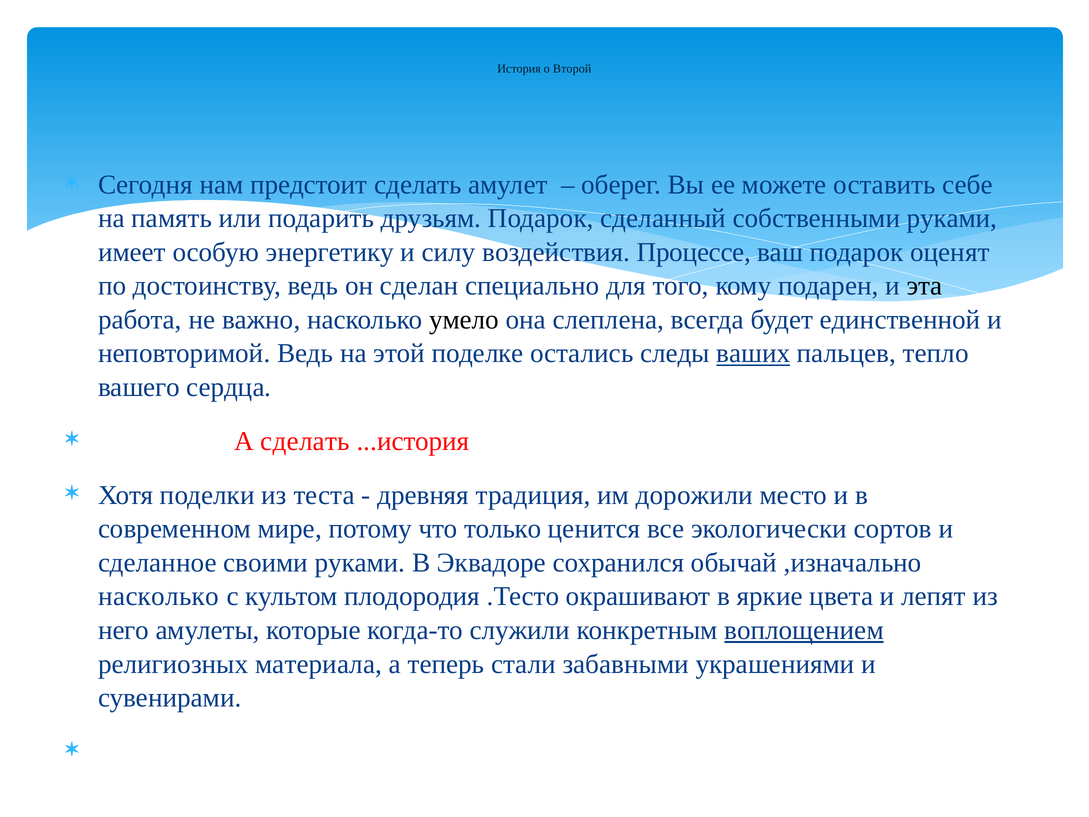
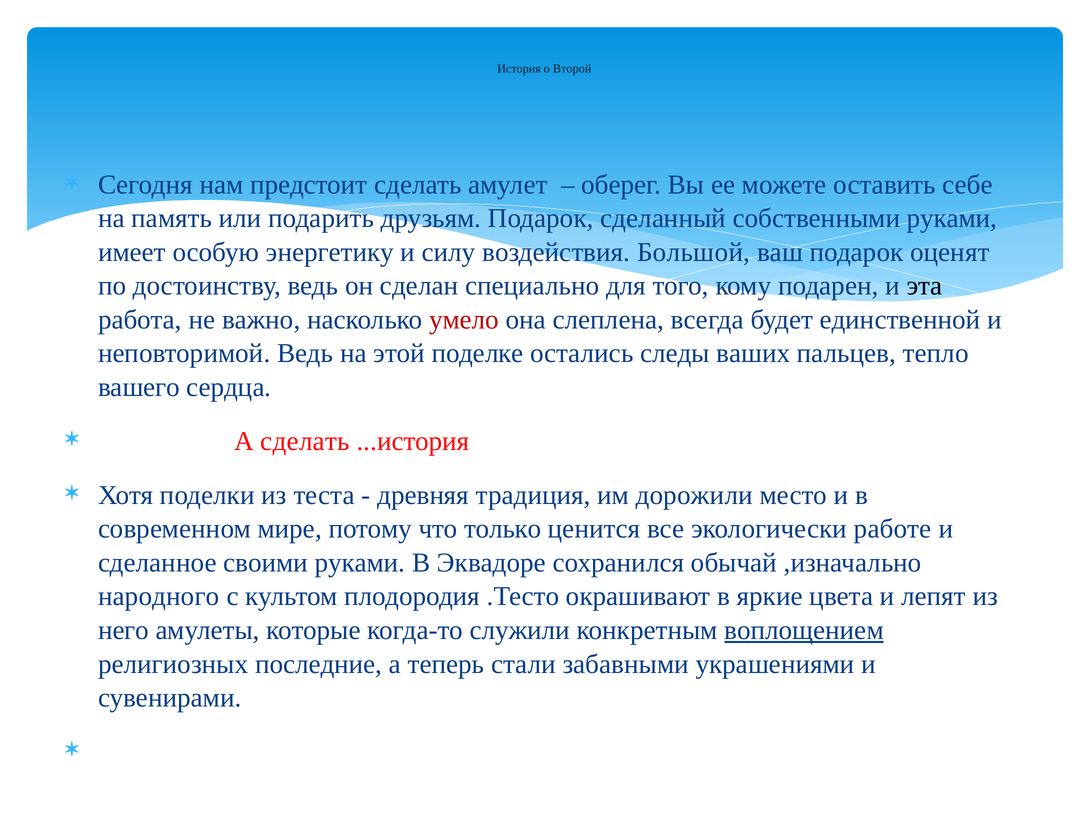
Процессе: Процессе -> Большой
умело colour: black -> red
ваших underline: present -> none
сортов: сортов -> работе
насколько at (159, 596): насколько -> народного
материала: материала -> последние
